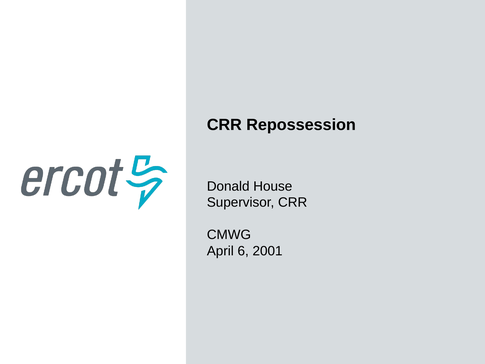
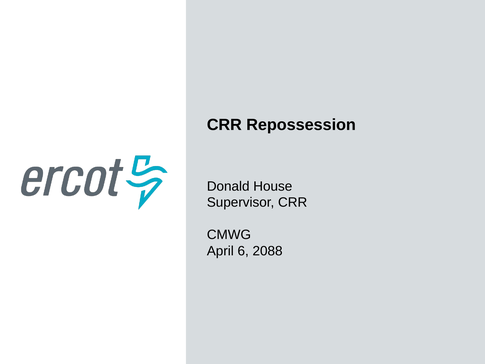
2001: 2001 -> 2088
